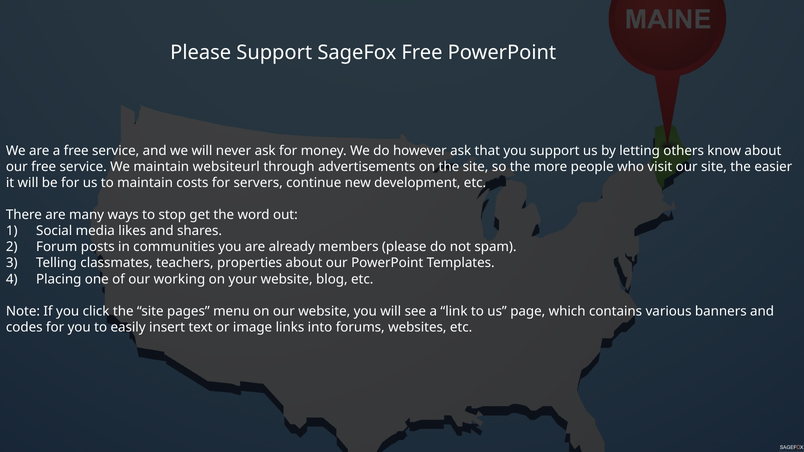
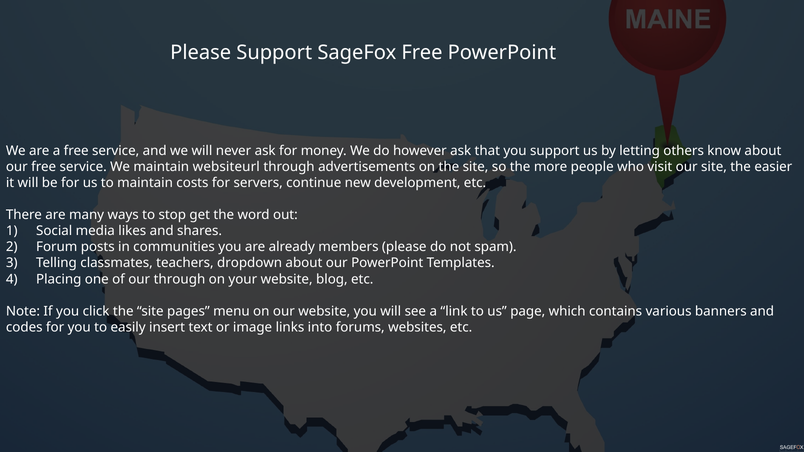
properties: properties -> dropdown
our working: working -> through
